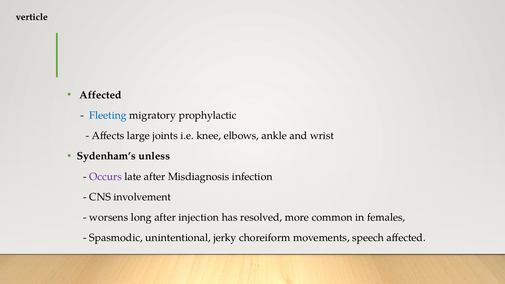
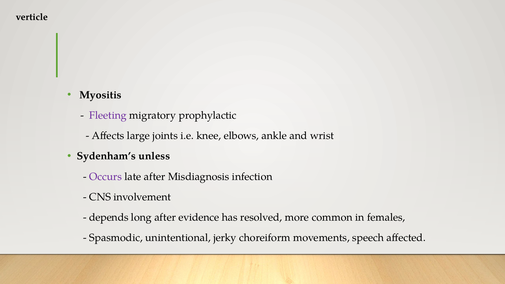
Affected at (100, 95): Affected -> Myositis
Fleeting colour: blue -> purple
worsens: worsens -> depends
injection: injection -> evidence
